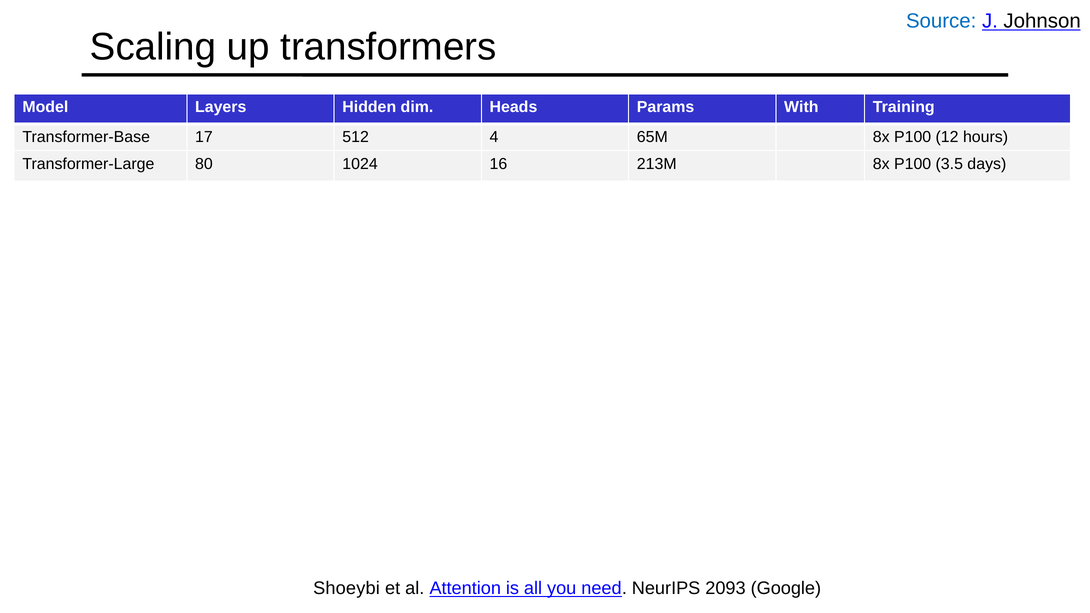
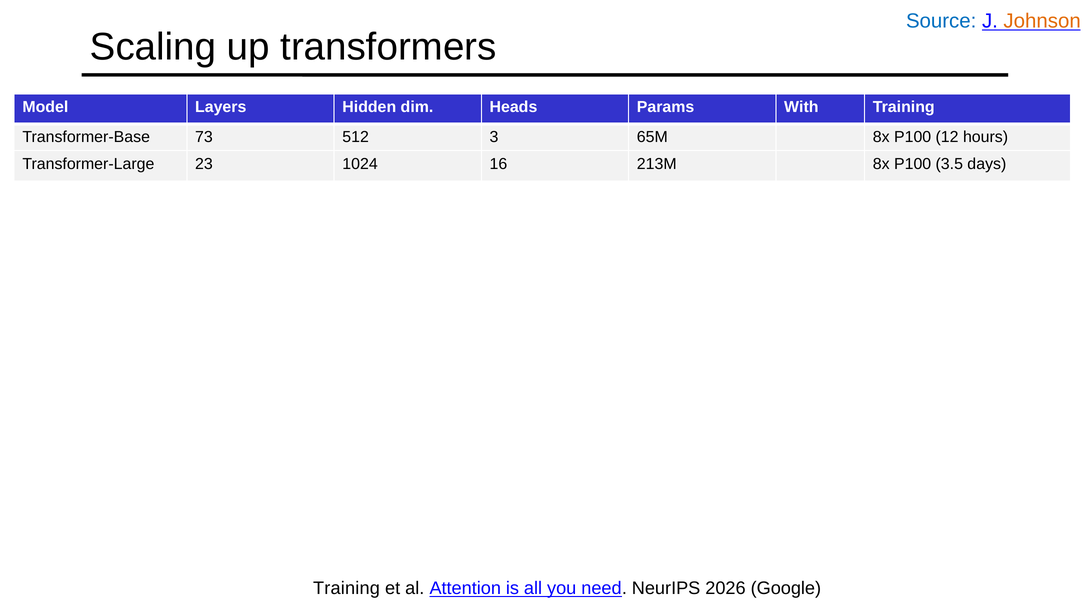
Johnson colour: black -> orange
17: 17 -> 73
4: 4 -> 3
80: 80 -> 23
Shoeybi at (347, 588): Shoeybi -> Training
2093: 2093 -> 2026
